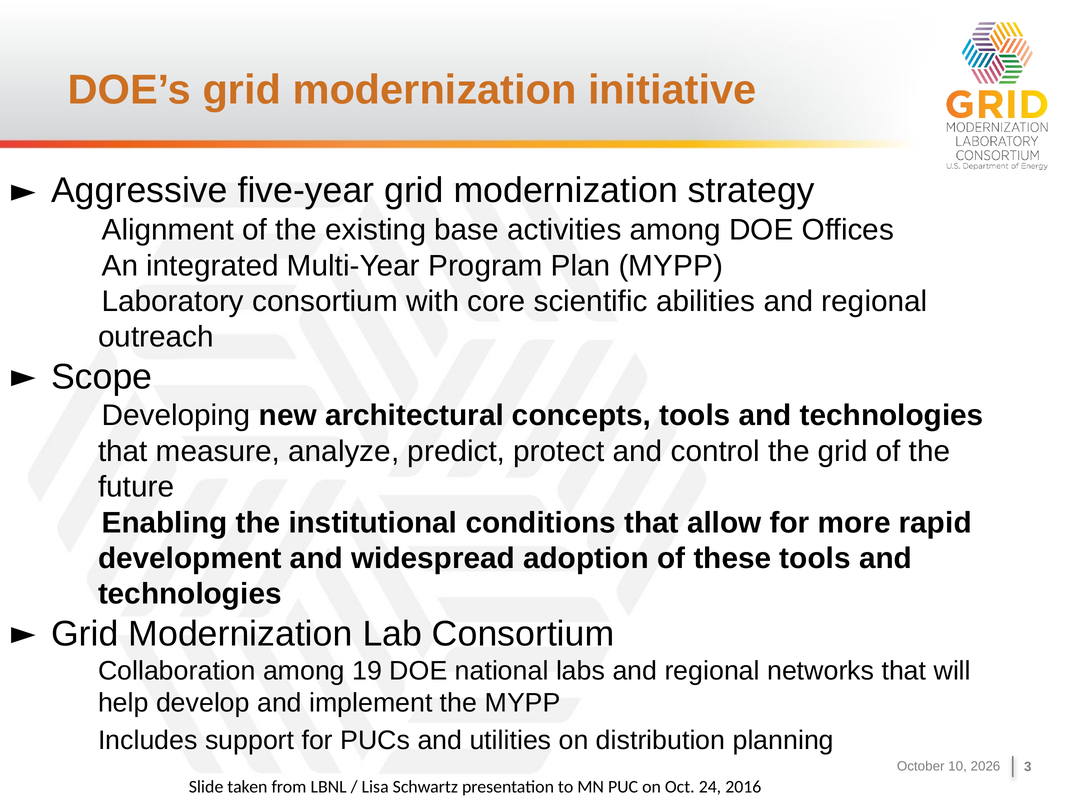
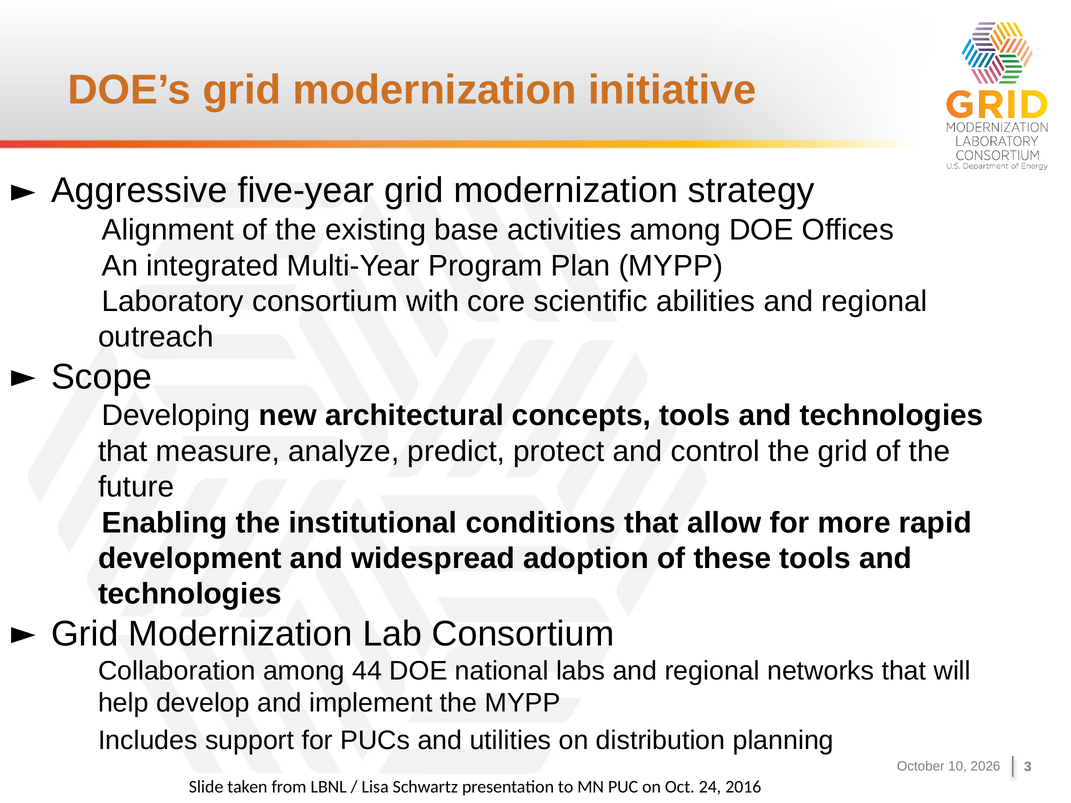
19: 19 -> 44
